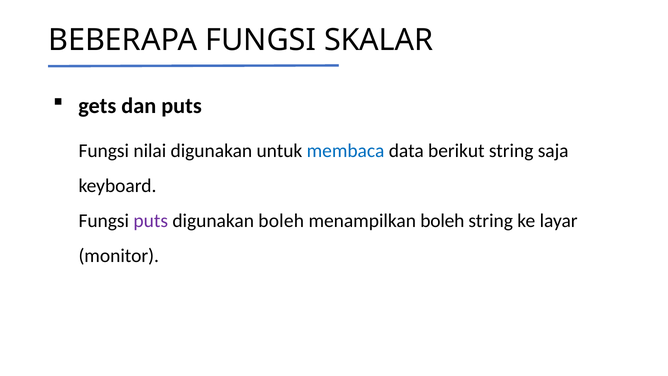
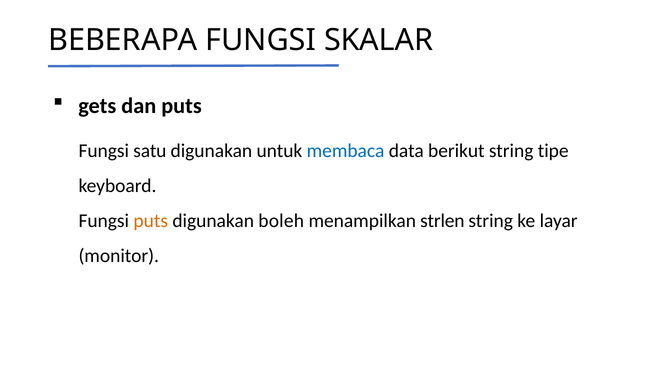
nilai: nilai -> satu
saja: saja -> tipe
puts at (151, 221) colour: purple -> orange
menampilkan boleh: boleh -> strlen
